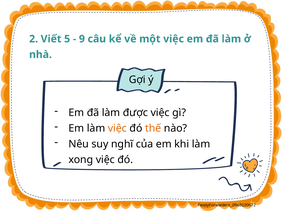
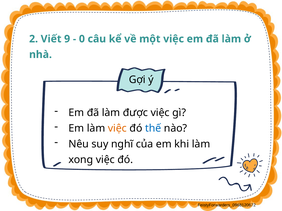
5: 5 -> 9
9: 9 -> 0
thế colour: orange -> blue
